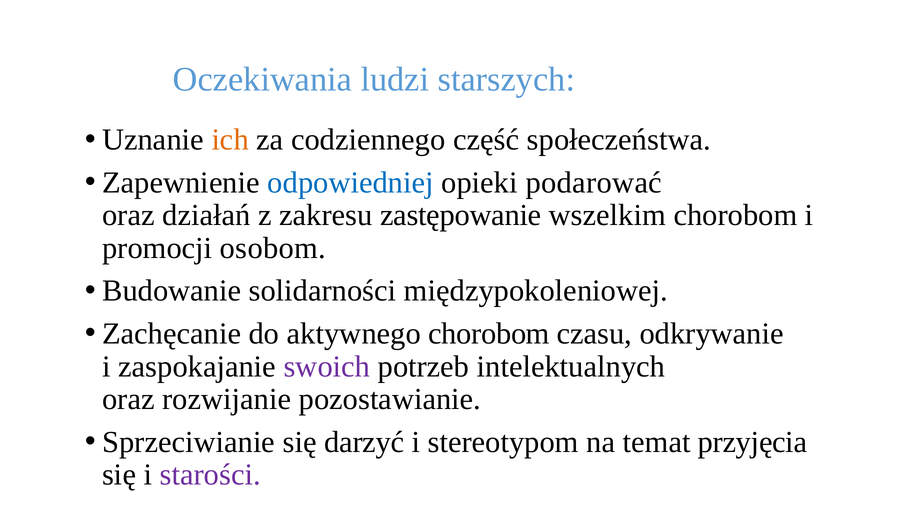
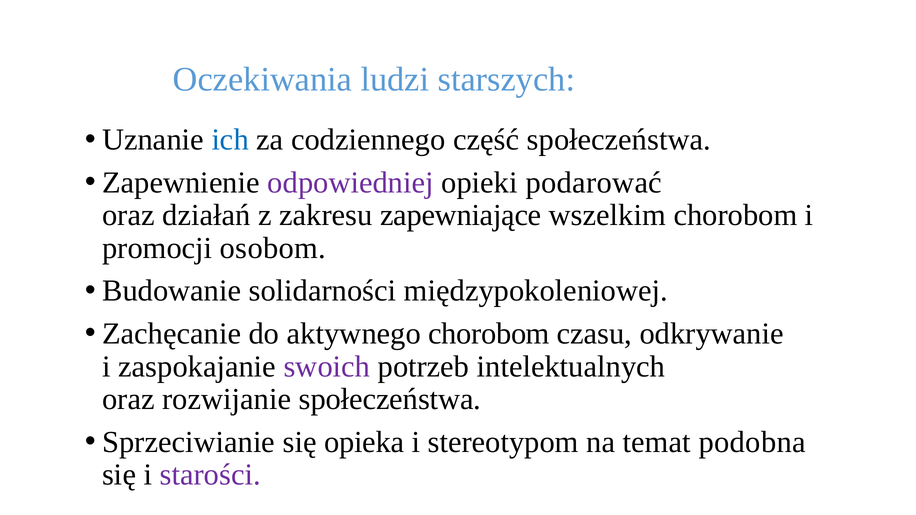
ich colour: orange -> blue
odpowiedniej colour: blue -> purple
zastępowanie: zastępowanie -> zapewniające
rozwijanie pozostawianie: pozostawianie -> społeczeństwa
darzyć: darzyć -> opieka
przyjęcia: przyjęcia -> podobna
